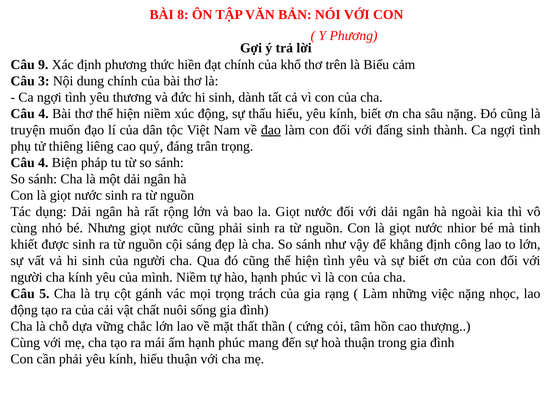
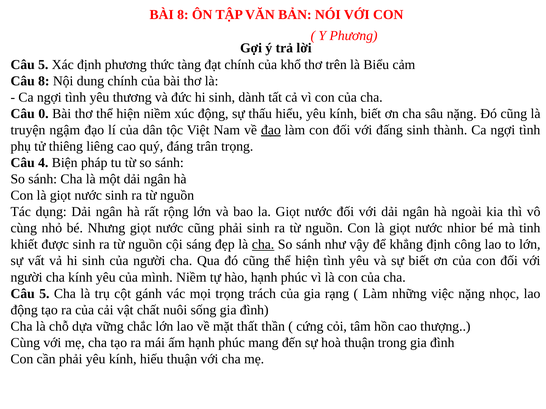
9 at (43, 65): 9 -> 5
hiền: hiền -> tàng
Câu 3: 3 -> 8
4 at (44, 114): 4 -> 0
muốn: muốn -> ngậm
cha at (263, 245) underline: none -> present
